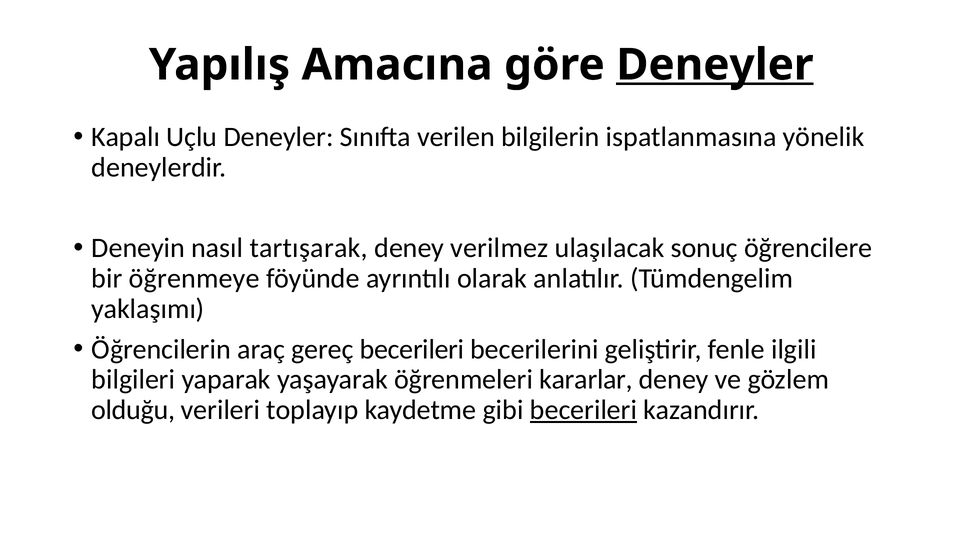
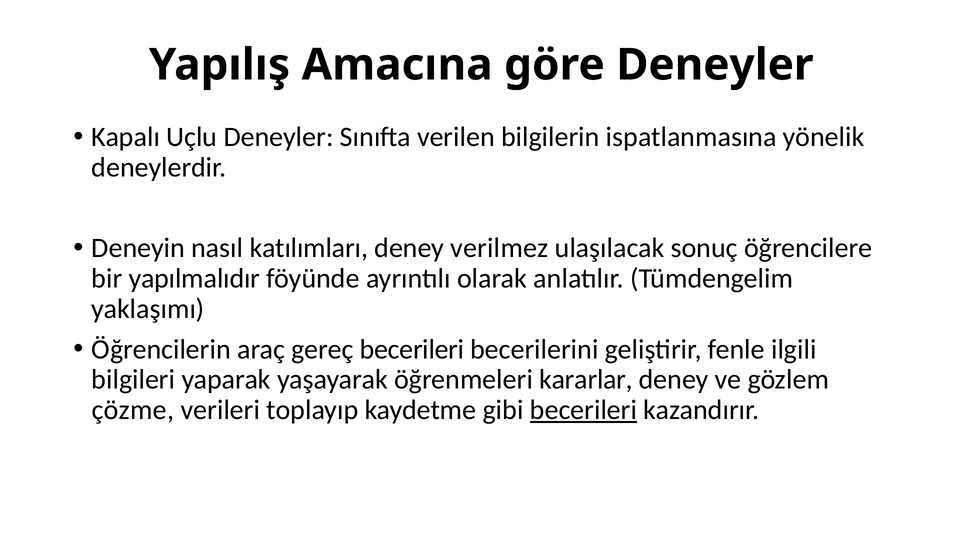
Deneyler at (715, 65) underline: present -> none
tartışarak: tartışarak -> katılımları
öğrenmeye: öğrenmeye -> yapılmalıdır
olduğu: olduğu -> çözme
